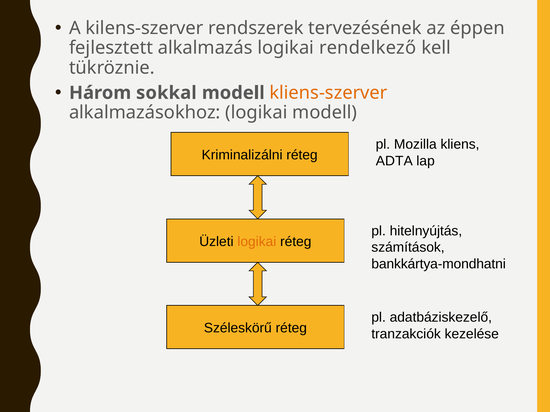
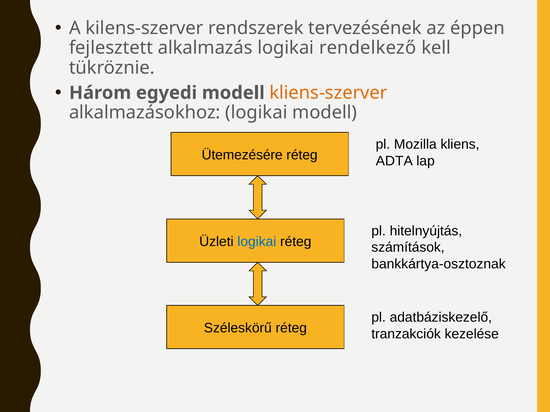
sokkal: sokkal -> egyedi
Kriminalizálni: Kriminalizálni -> Ütemezésére
logikai at (257, 242) colour: orange -> blue
bankkártya-mondhatni: bankkártya-mondhatni -> bankkártya-osztoznak
